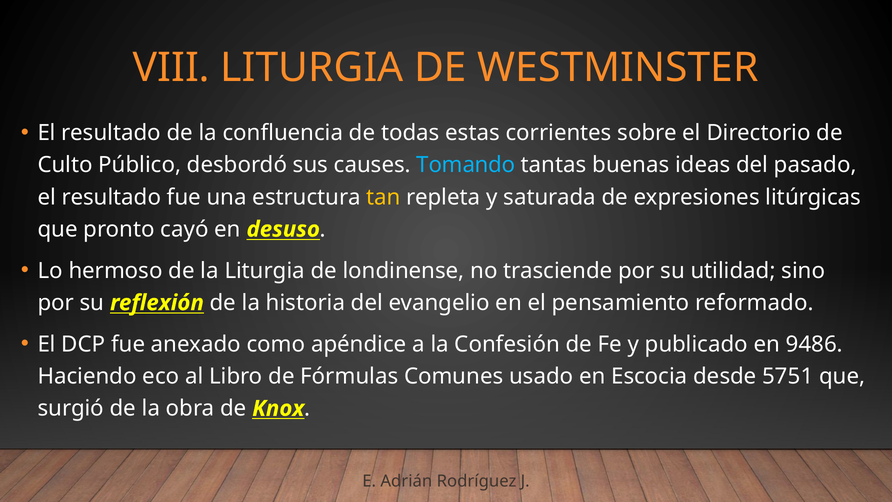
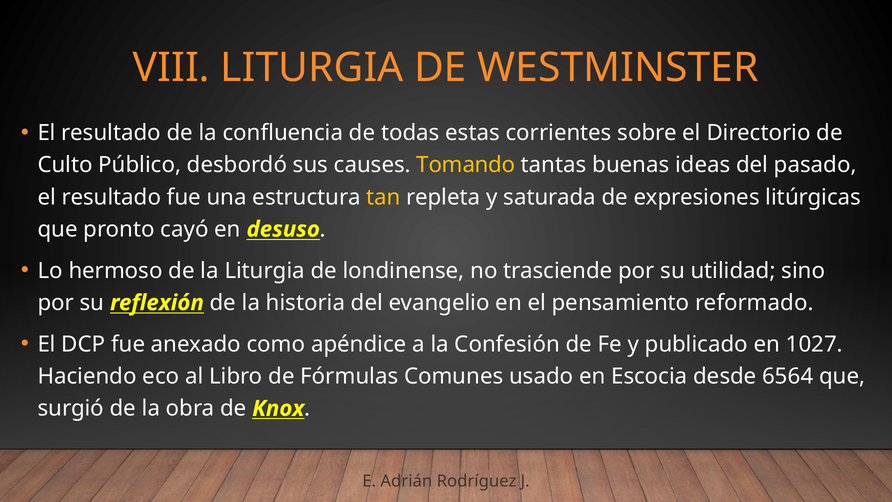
Tomando colour: light blue -> yellow
9486: 9486 -> 1027
5751: 5751 -> 6564
